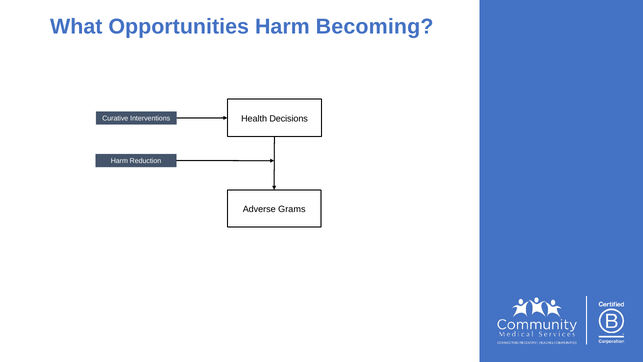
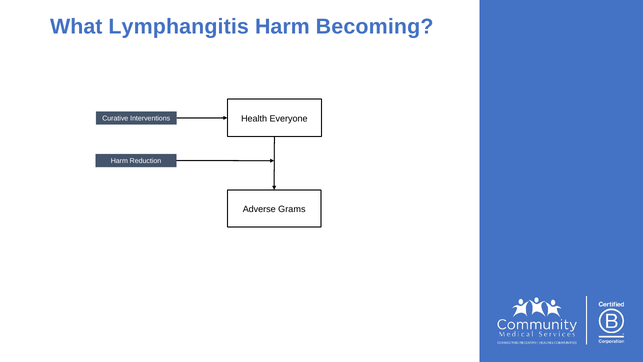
Opportunities: Opportunities -> Lymphangitis
Decisions: Decisions -> Everyone
